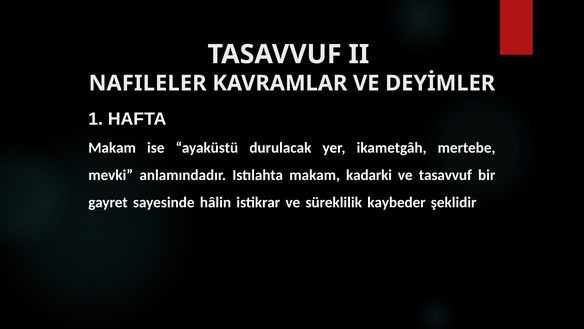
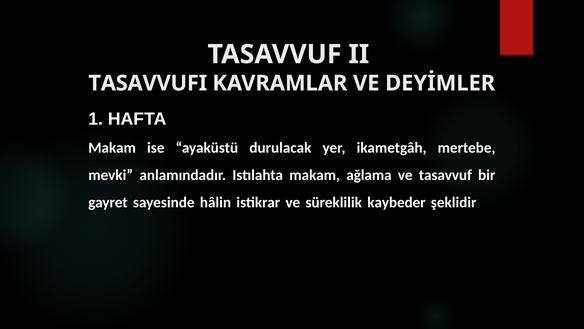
NAFILELER: NAFILELER -> TASAVVUFI
kadarki: kadarki -> ağlama
